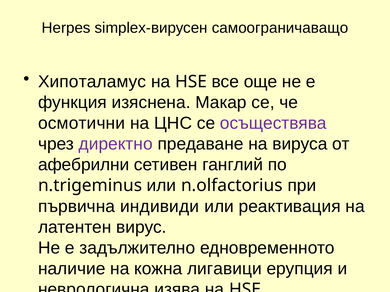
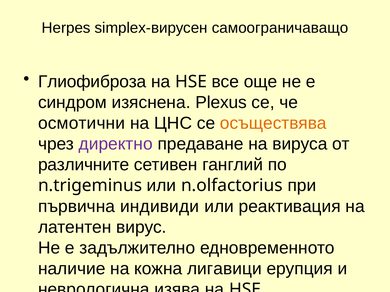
Хипоталамус: Хипоталамус -> Глиофиброза
функция: функция -> синдром
Макар: Макар -> Plexus
осъществява colour: purple -> orange
афебрилни: афебрилни -> различните
